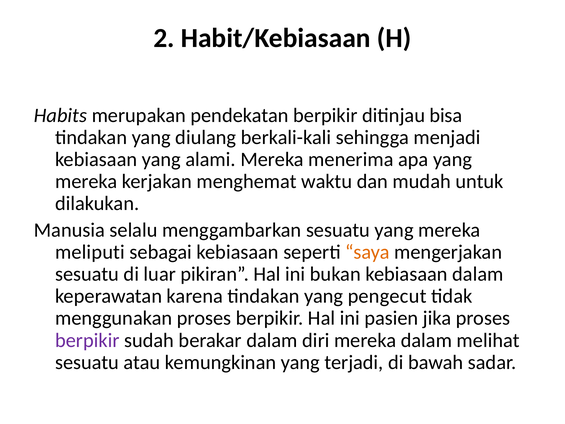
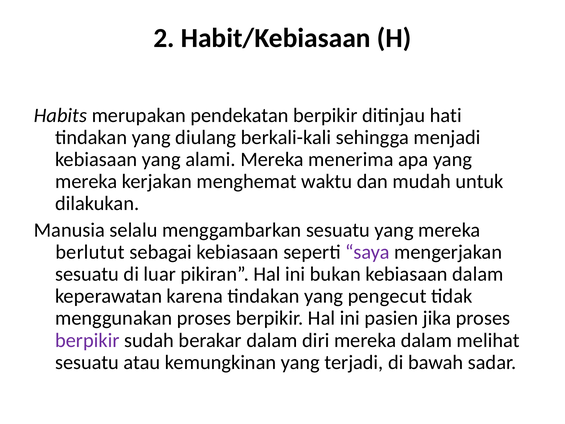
bisa: bisa -> hati
meliputi: meliputi -> berlutut
saya colour: orange -> purple
